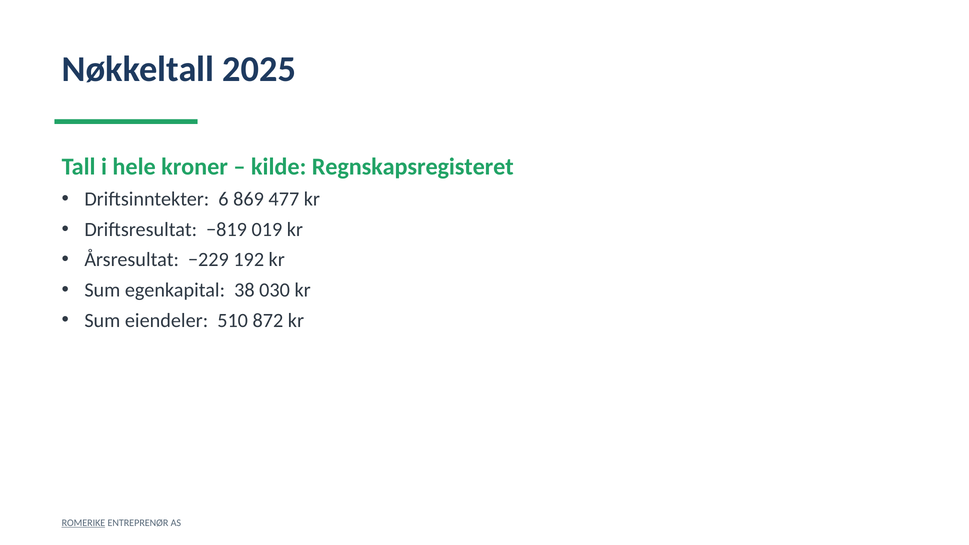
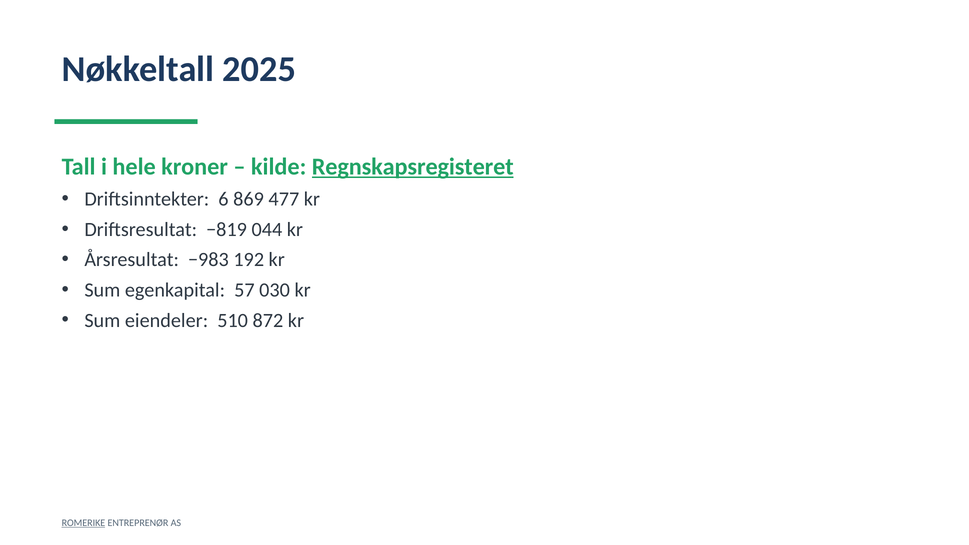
Regnskapsregisteret underline: none -> present
019: 019 -> 044
−229: −229 -> −983
38: 38 -> 57
